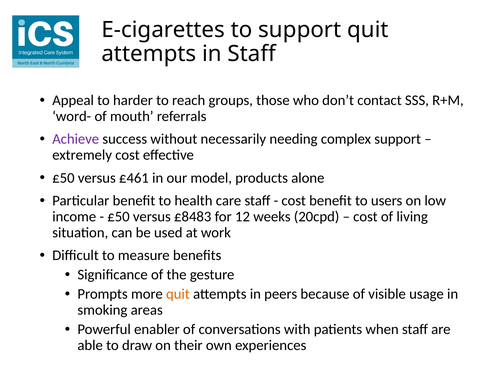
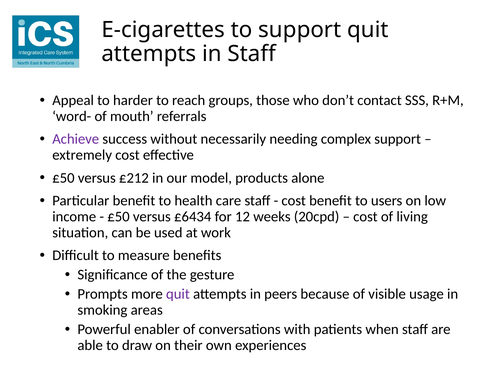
£461: £461 -> £212
£8483: £8483 -> £6434
quit at (178, 294) colour: orange -> purple
